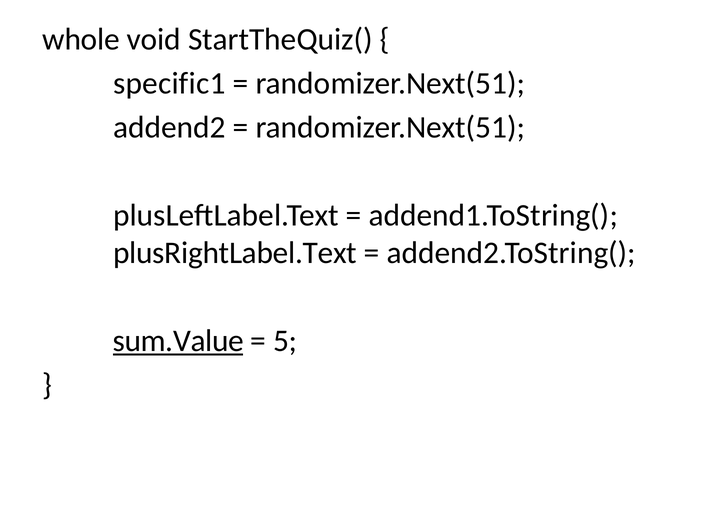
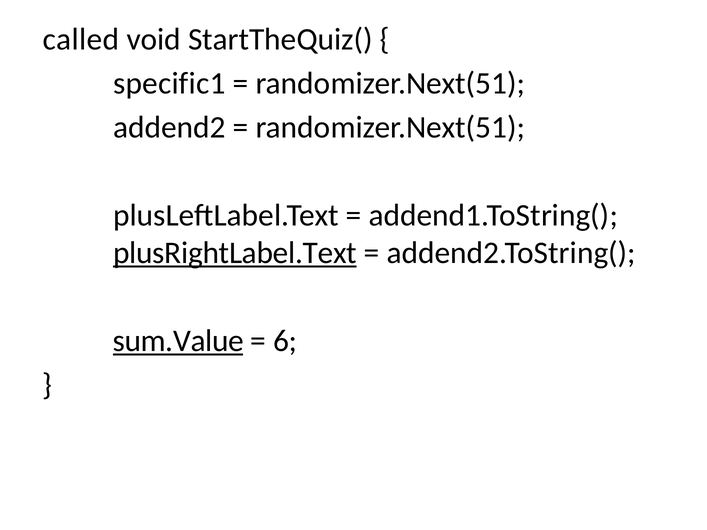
whole: whole -> called
plusRightLabel.Text underline: none -> present
5: 5 -> 6
